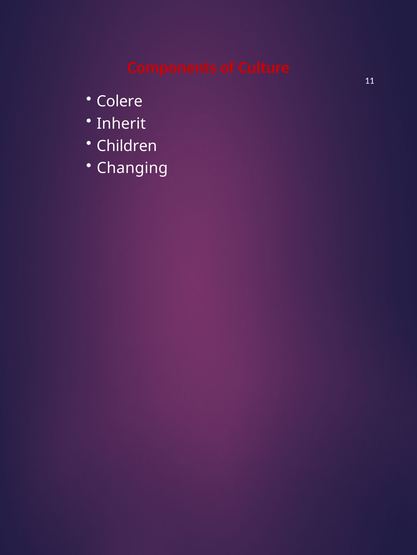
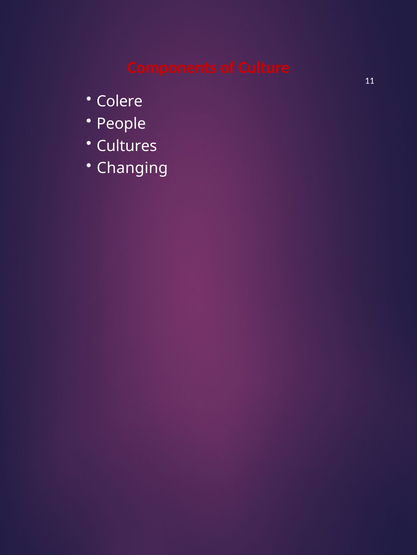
Inherit: Inherit -> People
Children: Children -> Cultures
